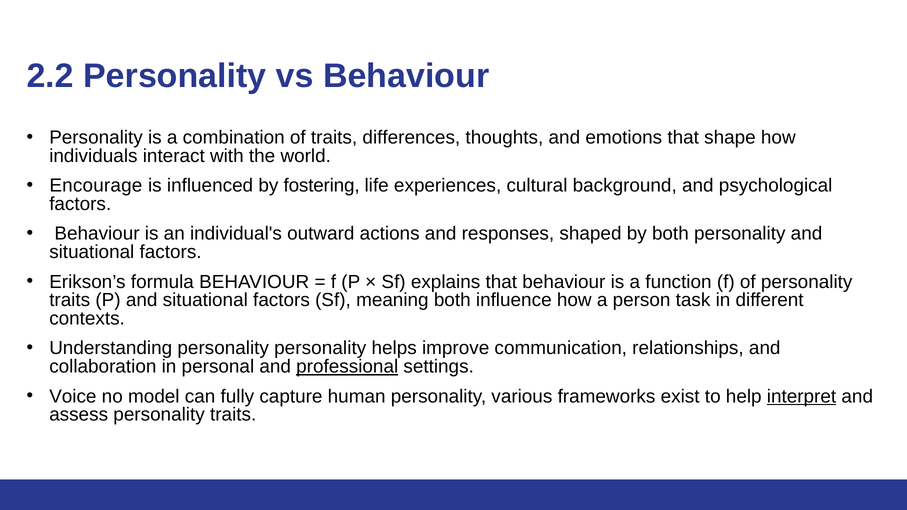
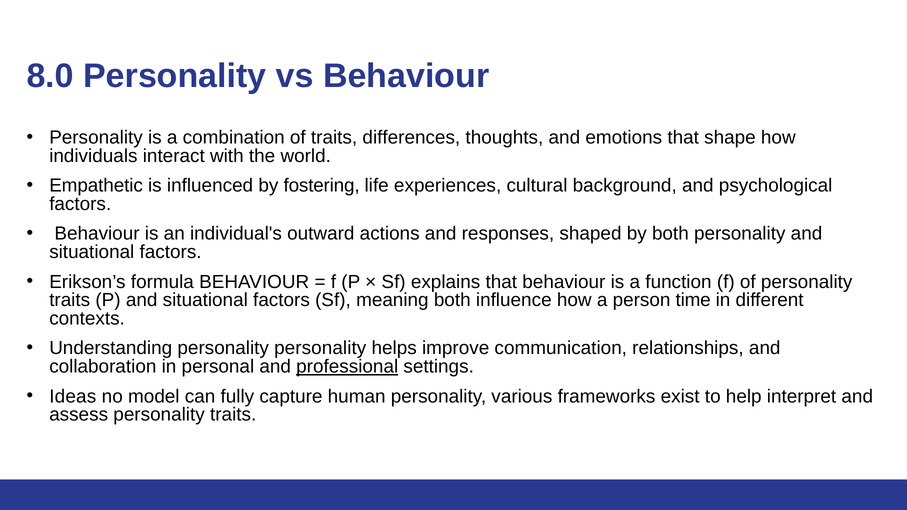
2.2: 2.2 -> 8.0
Encourage: Encourage -> Empathetic
task: task -> time
Voice: Voice -> Ideas
interpret underline: present -> none
